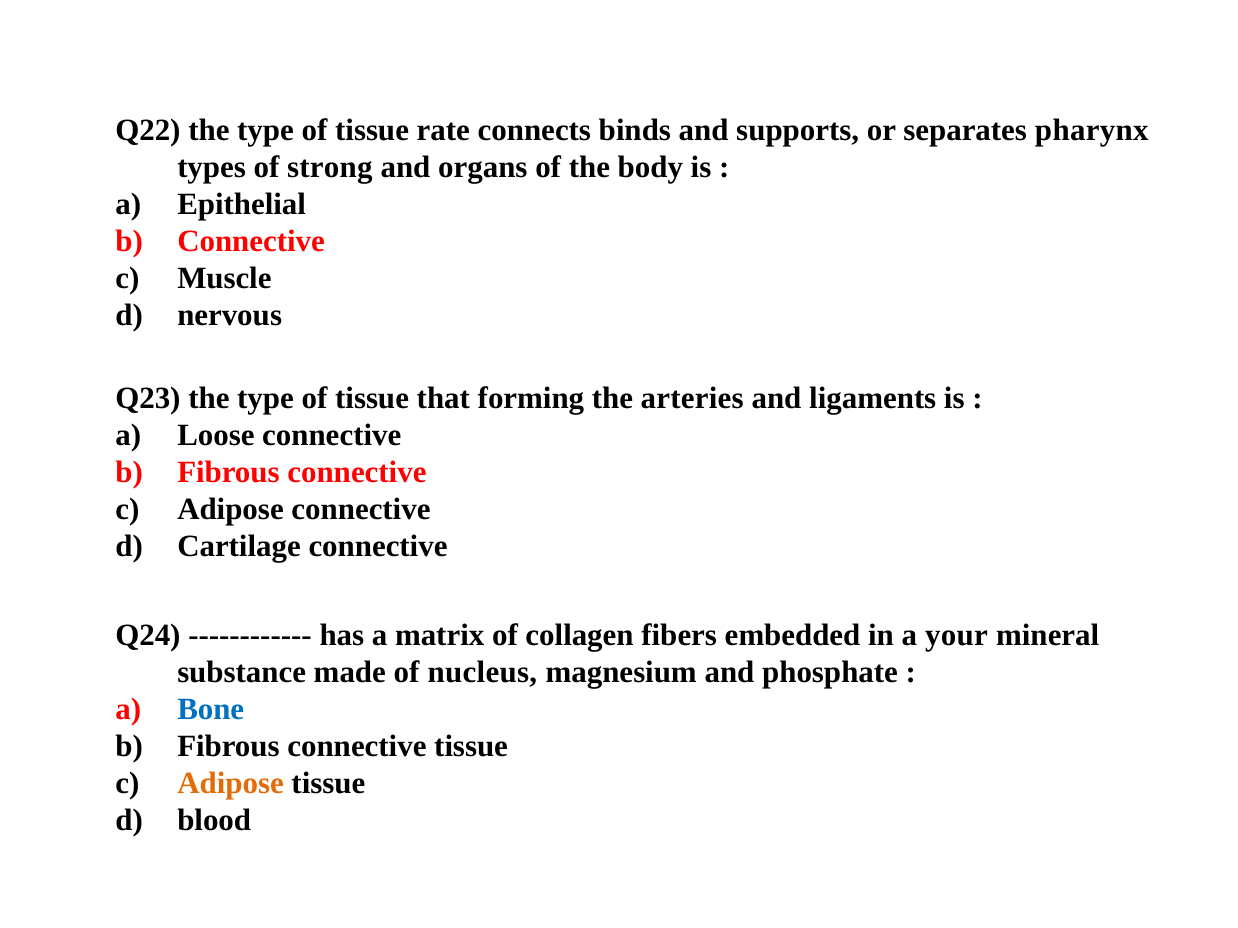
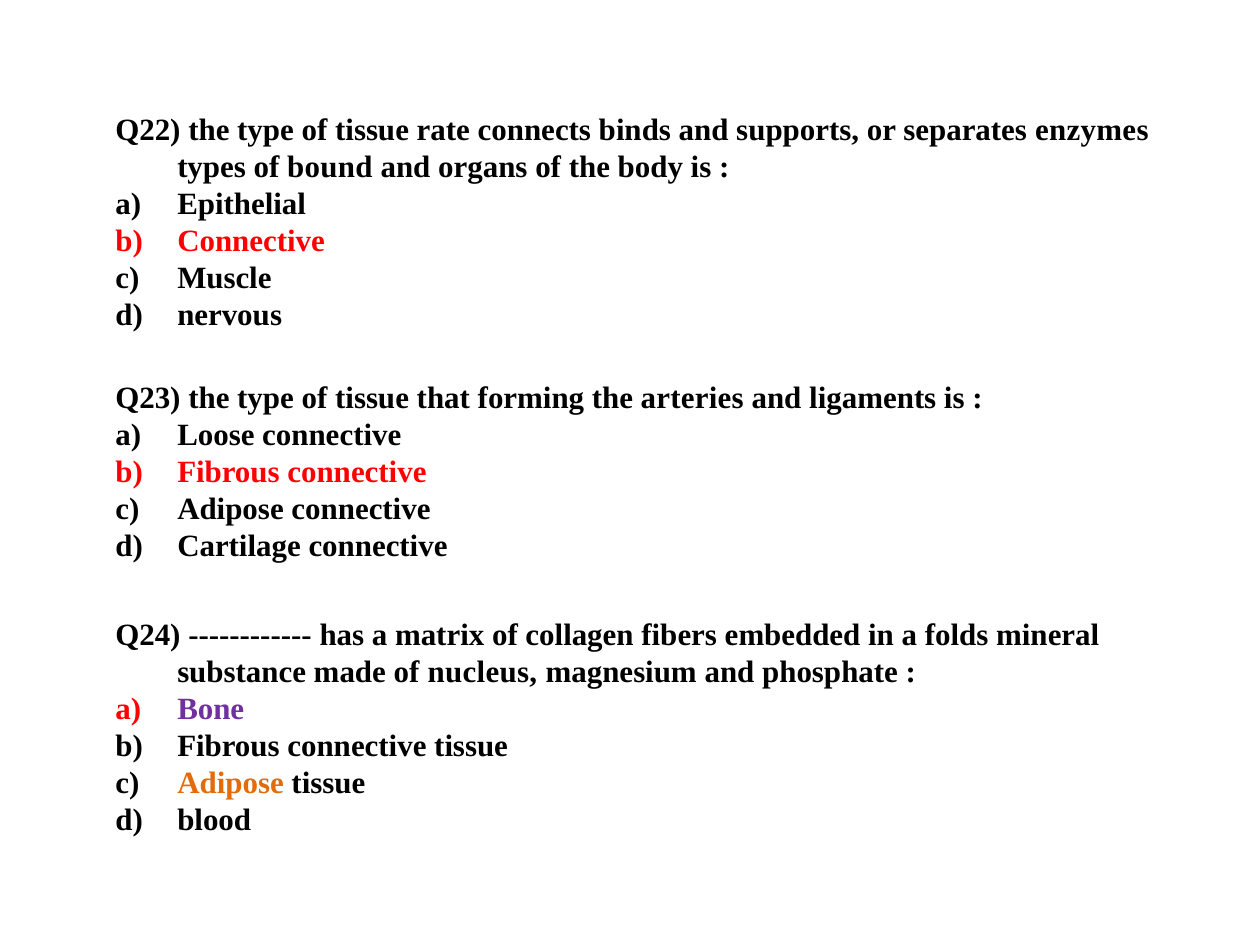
pharynx: pharynx -> enzymes
strong: strong -> bound
your: your -> folds
Bone colour: blue -> purple
